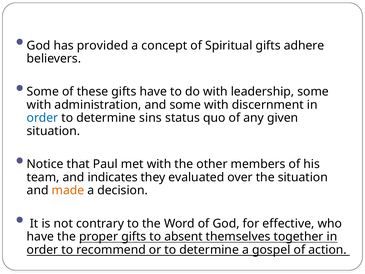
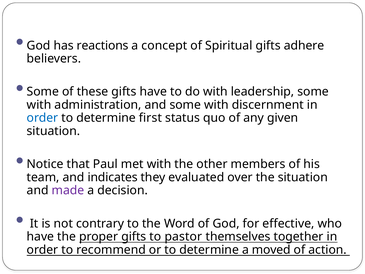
provided: provided -> reactions
sins: sins -> first
made colour: orange -> purple
absent: absent -> pastor
gospel: gospel -> moved
